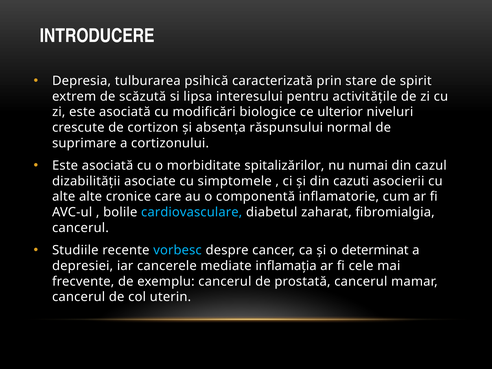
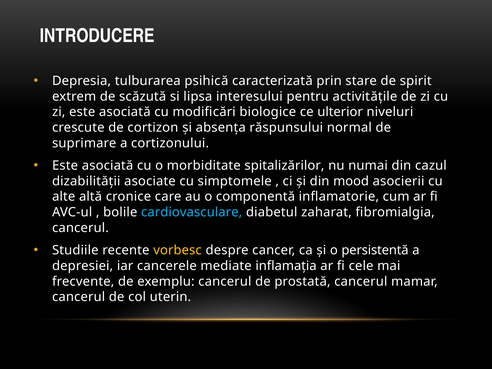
cazuti: cazuti -> mood
alte alte: alte -> altă
vorbesc colour: light blue -> yellow
determinat: determinat -> persistentă
